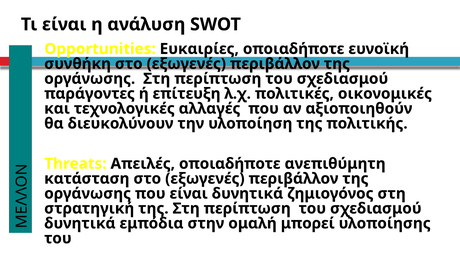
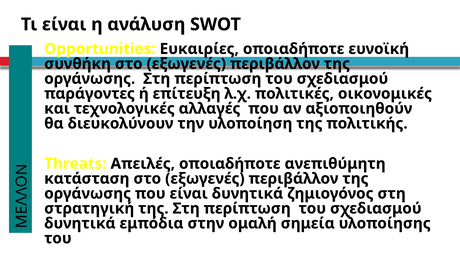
μπορεί: μπορεί -> σημεία
